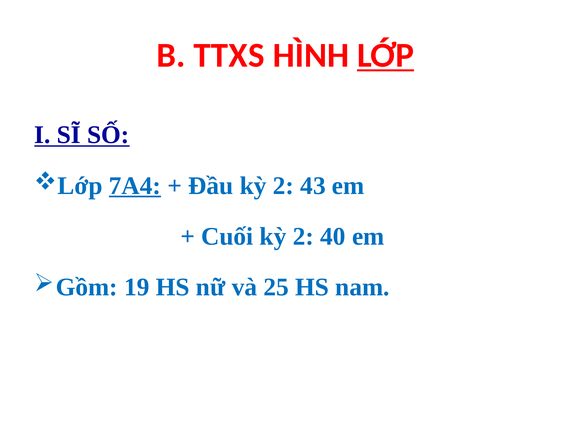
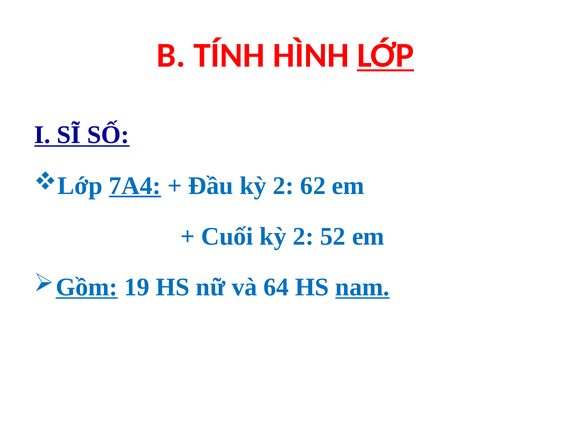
TTXS: TTXS -> TÍNH
43: 43 -> 62
40: 40 -> 52
Gồm underline: none -> present
25: 25 -> 64
nam underline: none -> present
